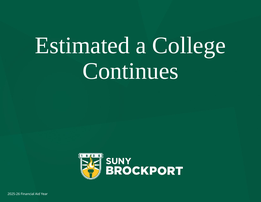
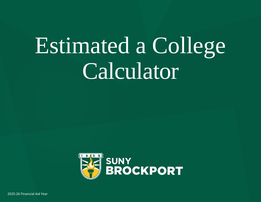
Continues: Continues -> Calculator
